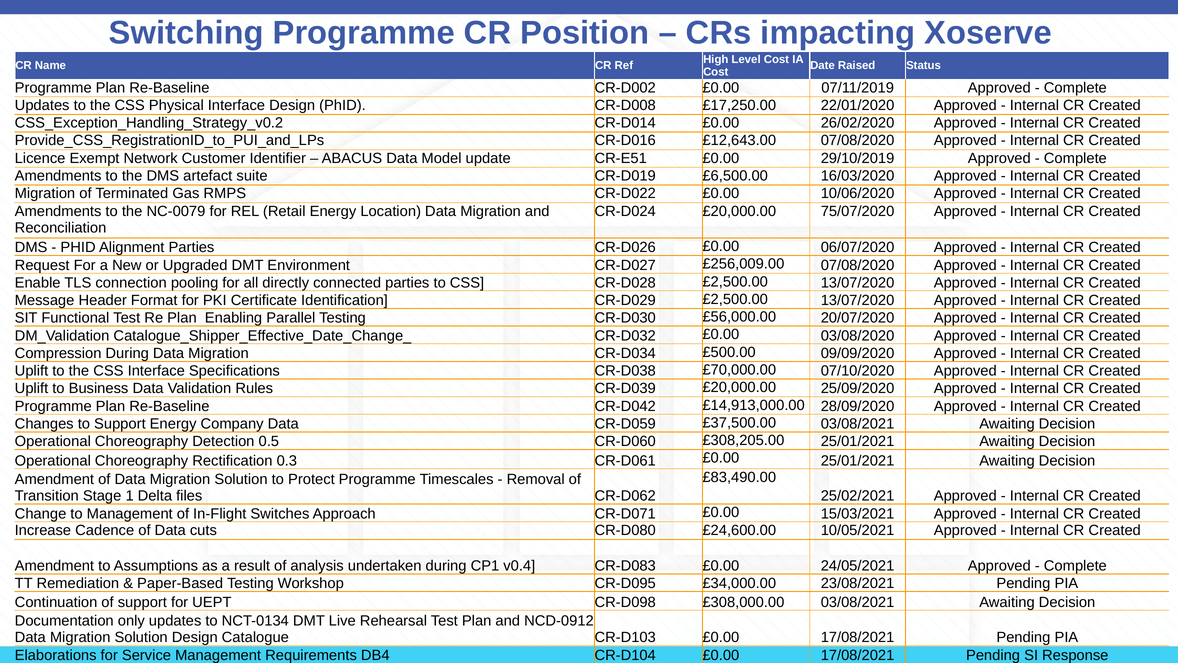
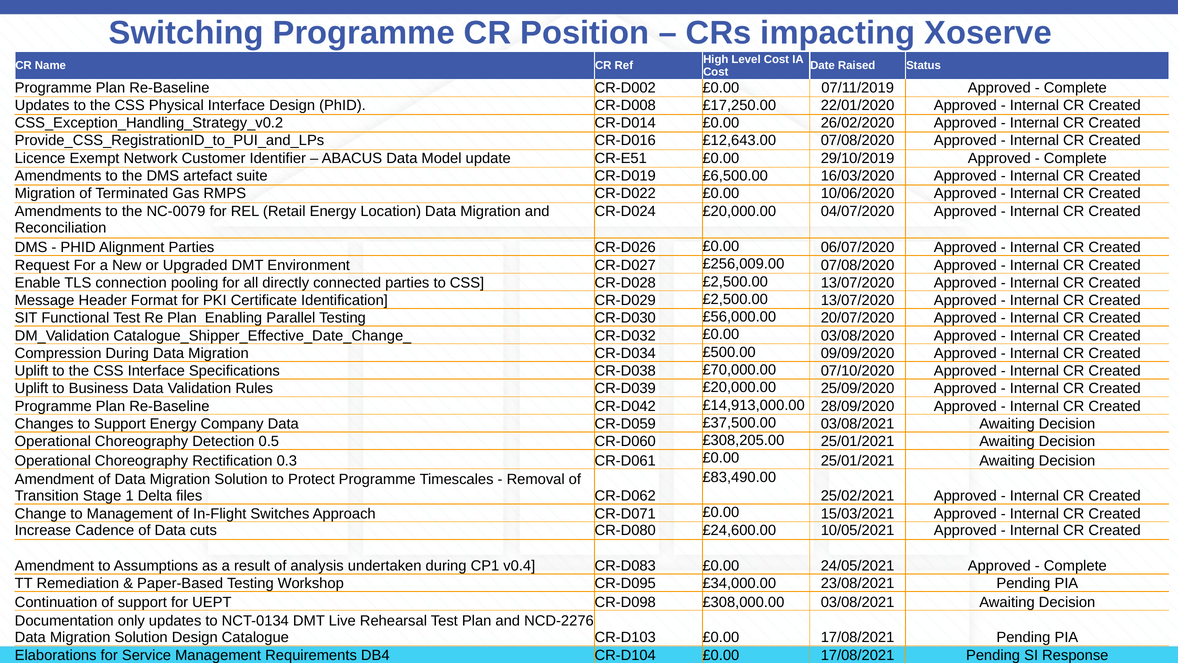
75/07/2020: 75/07/2020 -> 04/07/2020
NCD-0912: NCD-0912 -> NCD-2276
